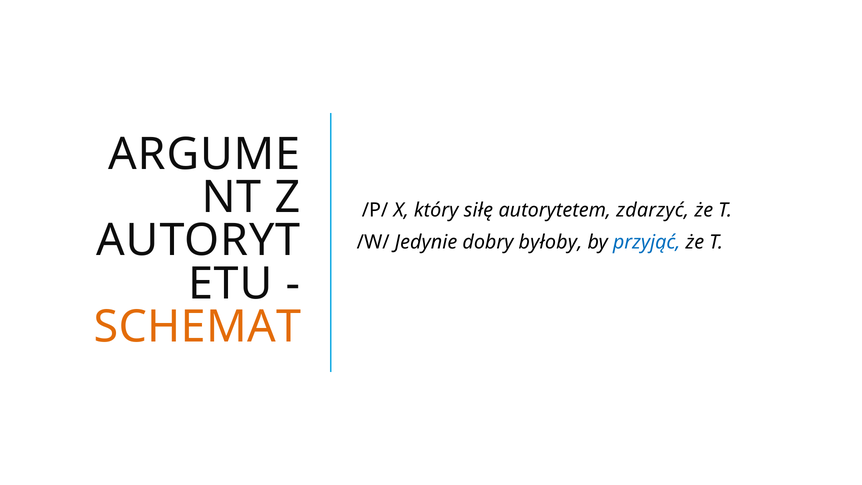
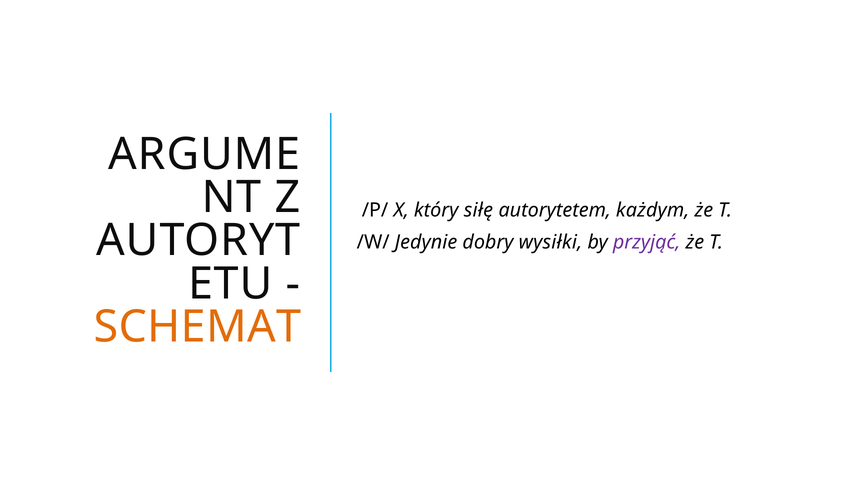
zdarzyć: zdarzyć -> każdym
byłoby: byłoby -> wysiłki
przyjąć colour: blue -> purple
